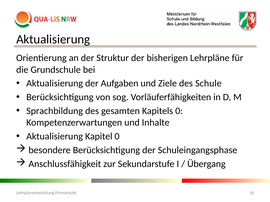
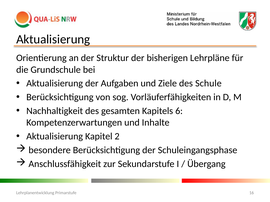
Sprachbildung: Sprachbildung -> Nachhaltigkeit
Kapitels 0: 0 -> 6
Kapitel 0: 0 -> 2
